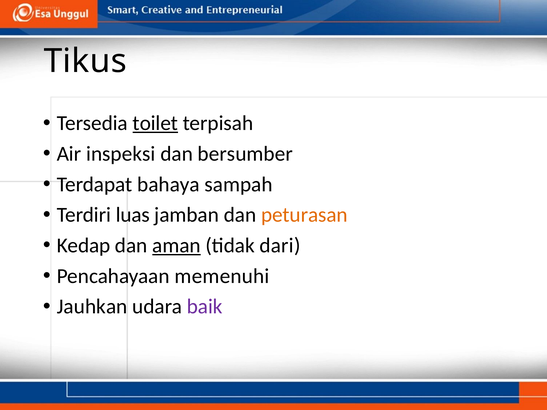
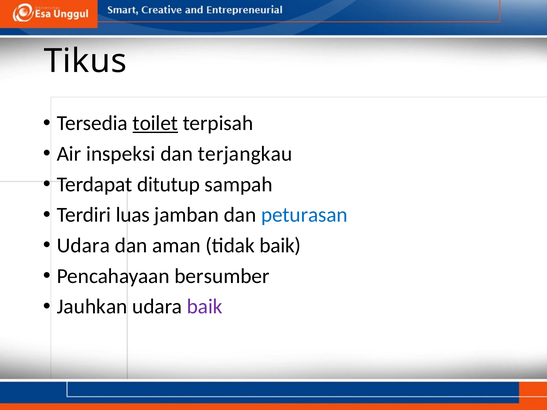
bersumber: bersumber -> terjangkau
bahaya: bahaya -> ditutup
peturasan colour: orange -> blue
Kedap at (84, 246): Kedap -> Udara
aman underline: present -> none
tidak dari: dari -> baik
memenuhi: memenuhi -> bersumber
